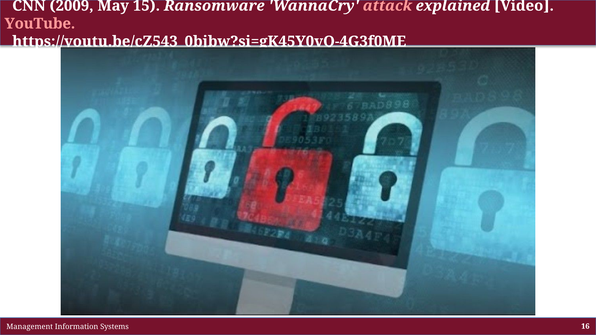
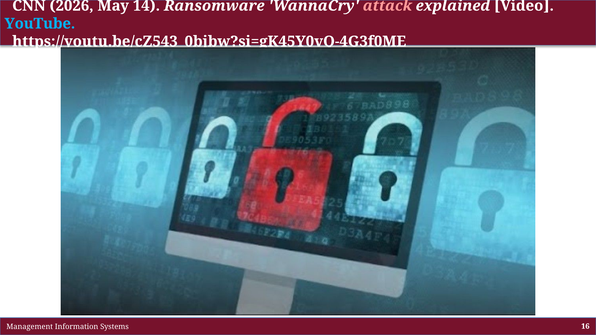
2009: 2009 -> 2026
15: 15 -> 14
YouTube colour: pink -> light blue
